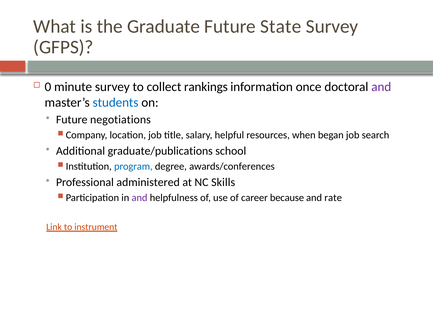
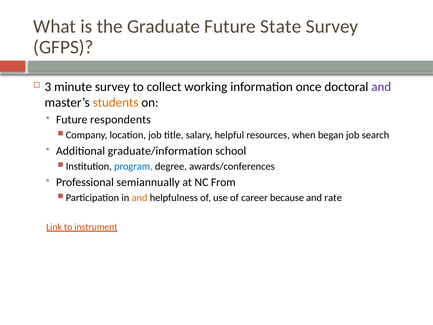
0: 0 -> 3
rankings: rankings -> working
students colour: blue -> orange
negotiations: negotiations -> respondents
graduate/publications: graduate/publications -> graduate/information
administered: administered -> semiannually
Skills: Skills -> From
and at (139, 198) colour: purple -> orange
